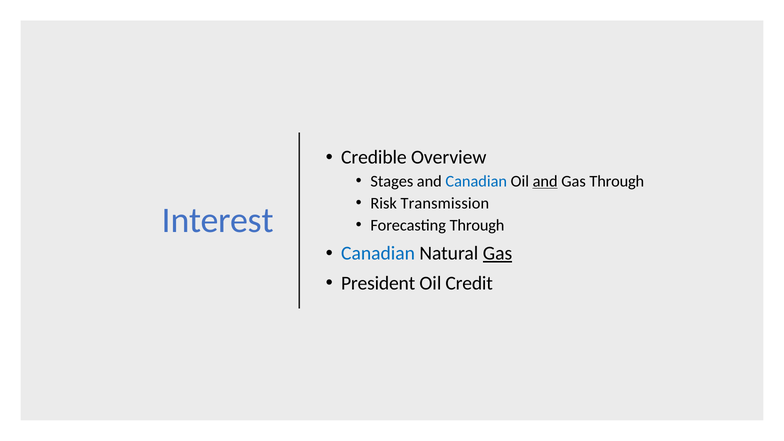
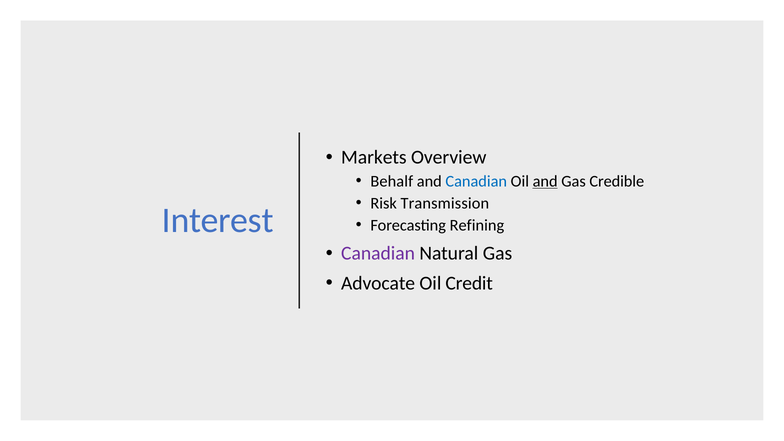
Credible: Credible -> Markets
Stages: Stages -> Behalf
Gas Through: Through -> Credible
Forecasting Through: Through -> Refining
Canadian at (378, 253) colour: blue -> purple
Gas at (498, 253) underline: present -> none
President: President -> Advocate
